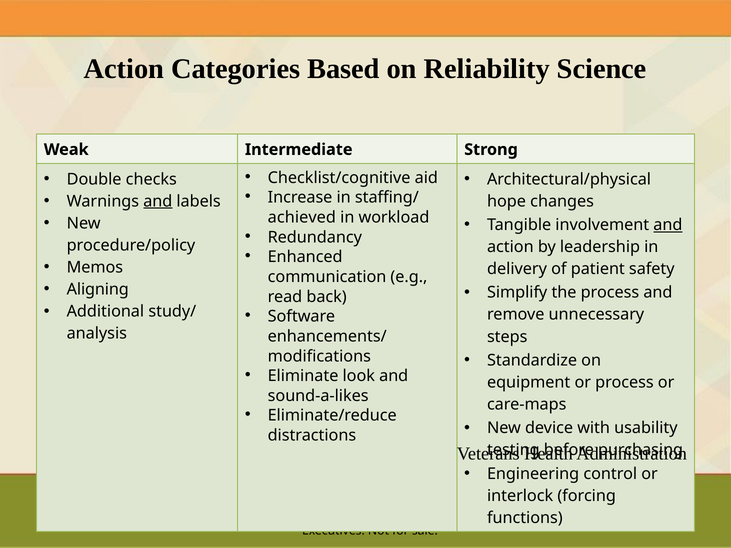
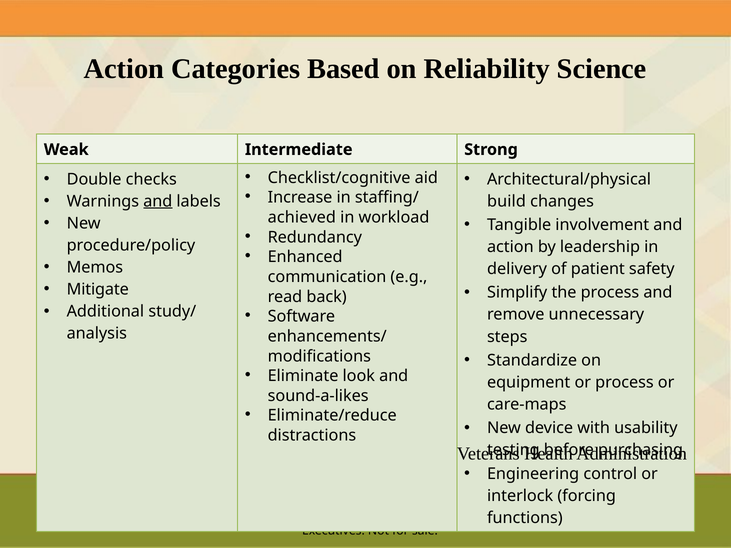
hope: hope -> build
and at (668, 225) underline: present -> none
Aligning: Aligning -> Mitigate
